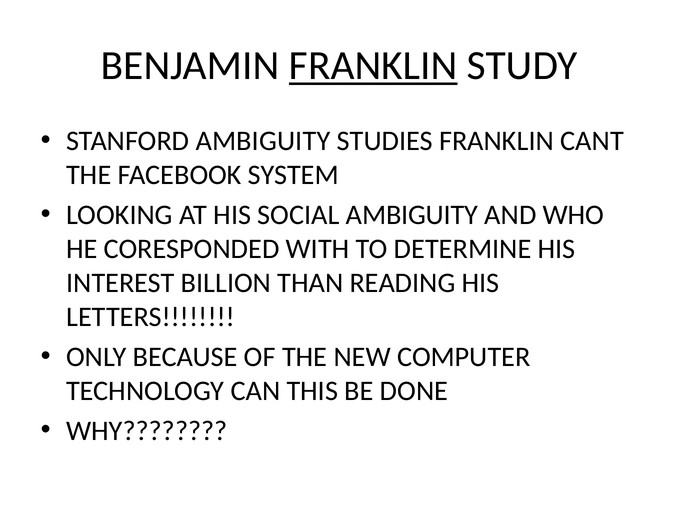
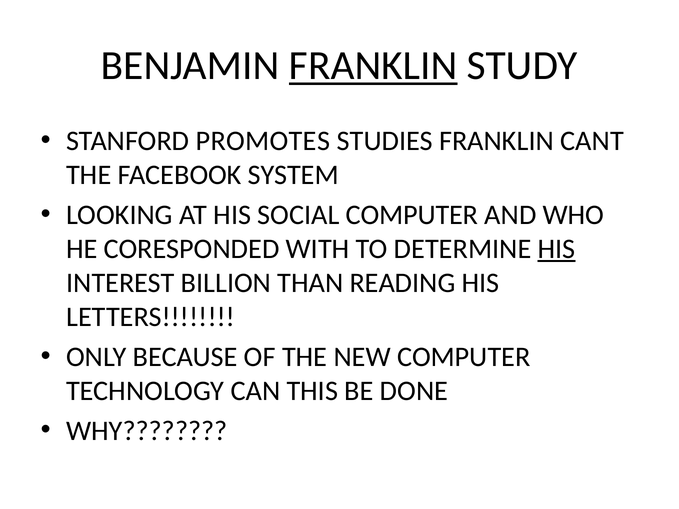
STANFORD AMBIGUITY: AMBIGUITY -> PROMOTES
SOCIAL AMBIGUITY: AMBIGUITY -> COMPUTER
HIS at (556, 249) underline: none -> present
